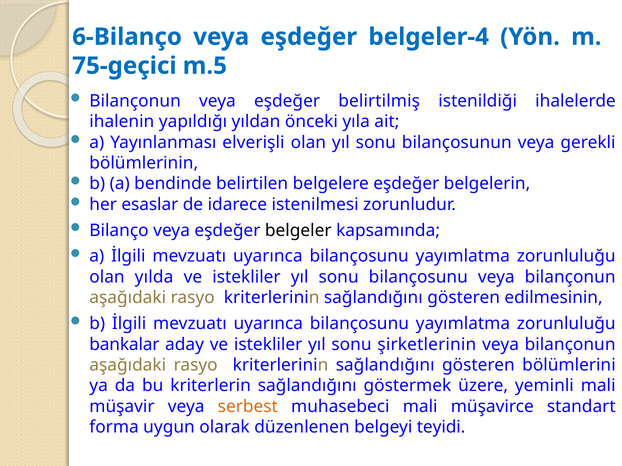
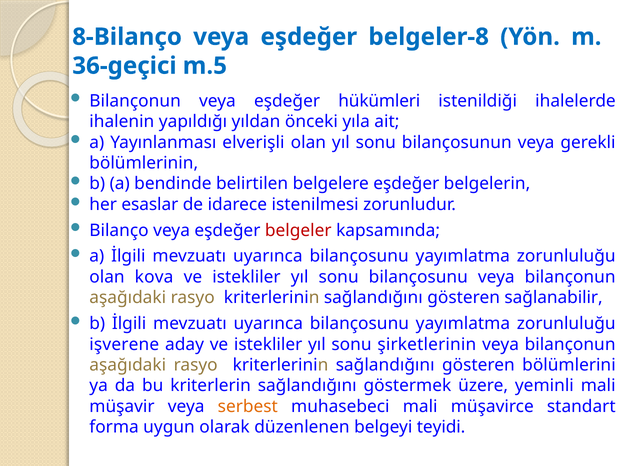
6-Bilanço: 6-Bilanço -> 8-Bilanço
belgeler-4: belgeler-4 -> belgeler-8
75-geçici: 75-geçici -> 36-geçici
belirtilmiş: belirtilmiş -> hükümleri
belgeler colour: black -> red
yılda: yılda -> kova
edilmesinin: edilmesinin -> sağlanabilir
bankalar: bankalar -> işverene
